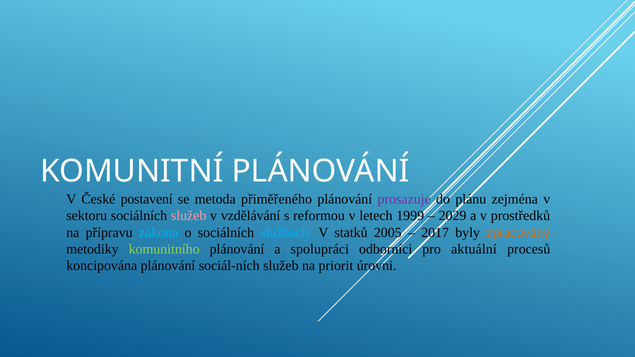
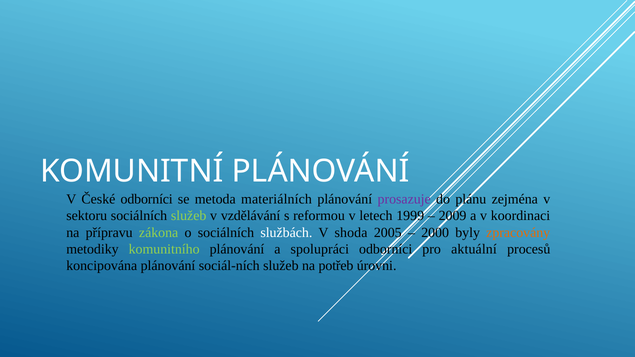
České postavení: postavení -> odborníci
přiměřeného: přiměřeného -> materiálních
služeb at (189, 216) colour: pink -> light green
2029: 2029 -> 2009
prostředků: prostředků -> koordinaci
zákona colour: light blue -> light green
službách colour: light blue -> white
statků: statků -> shoda
2017: 2017 -> 2000
priorit: priorit -> potřeb
